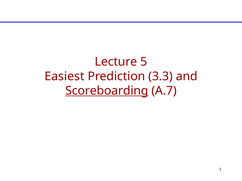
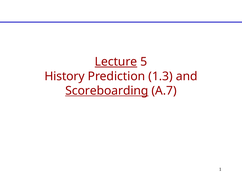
Lecture underline: none -> present
Easiest: Easiest -> History
3.3: 3.3 -> 1.3
